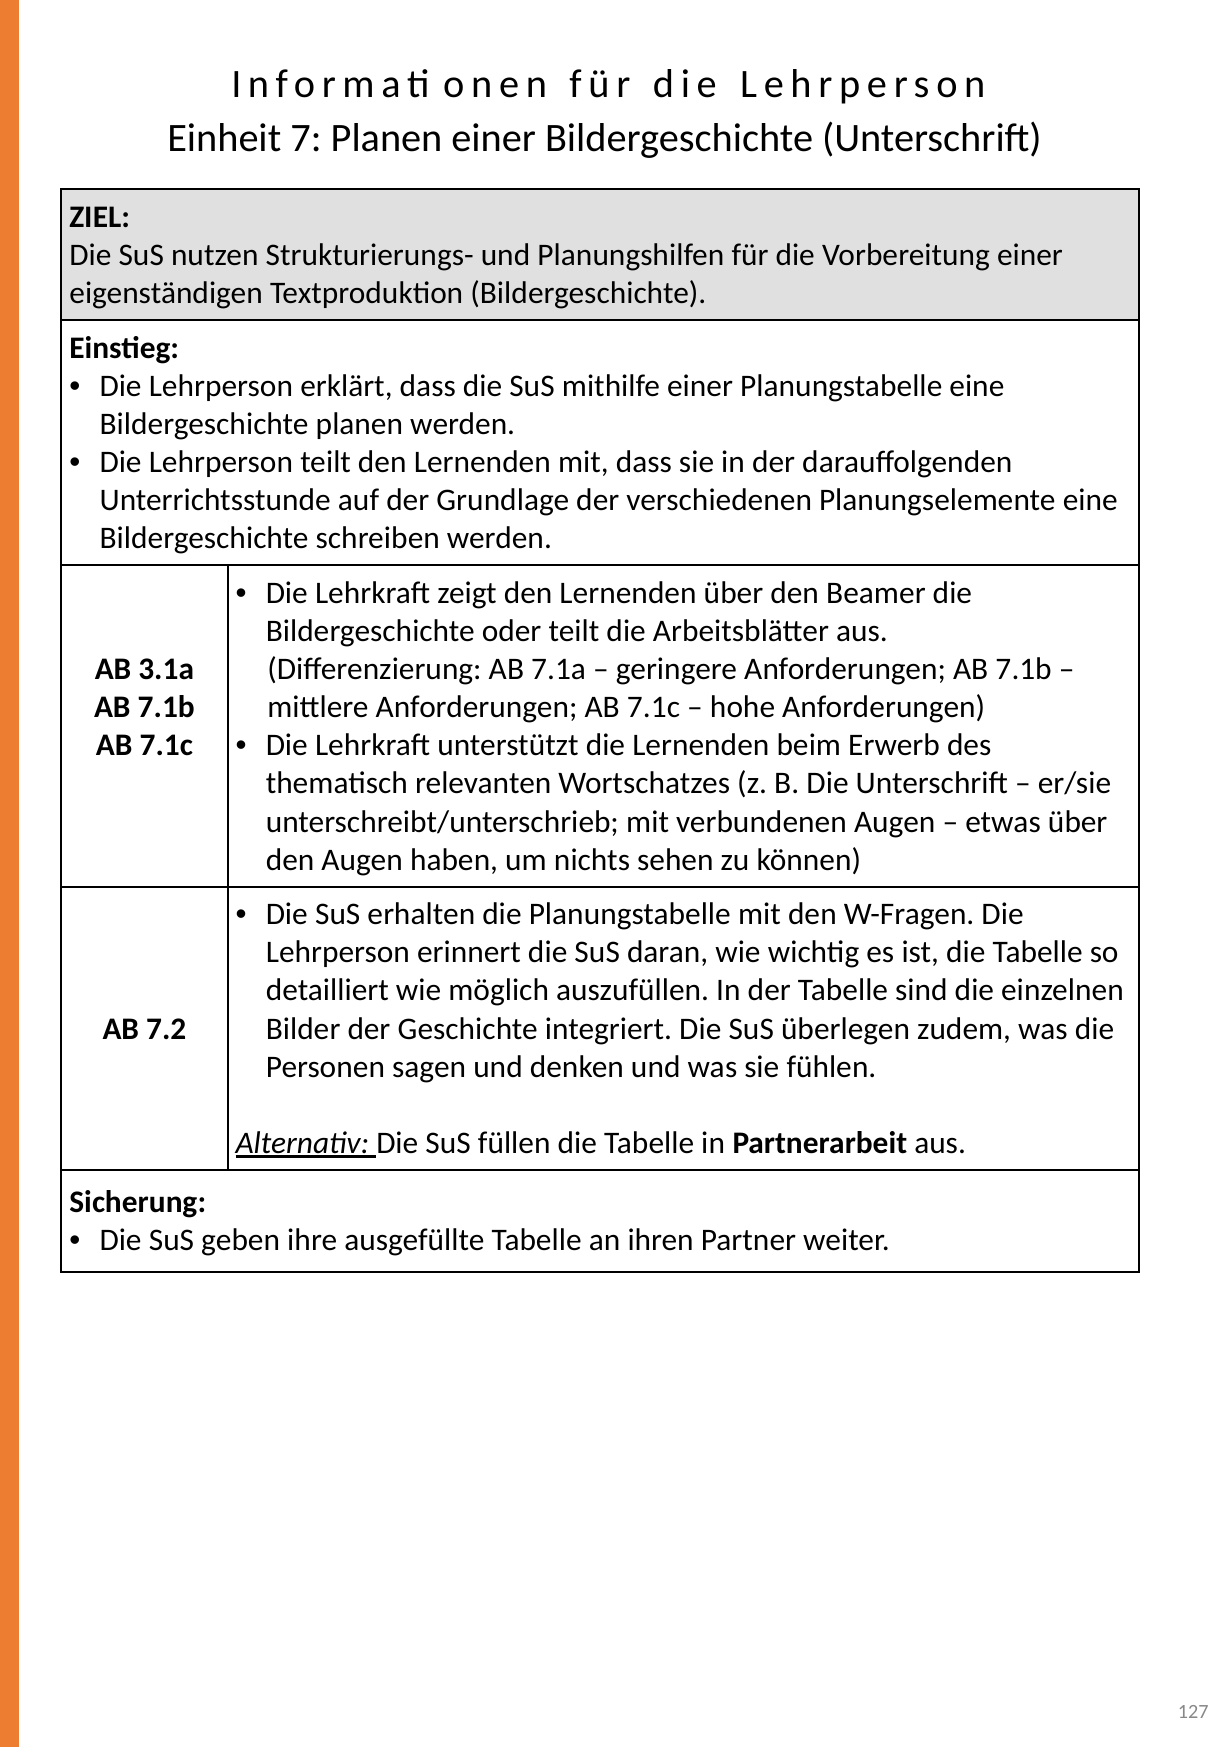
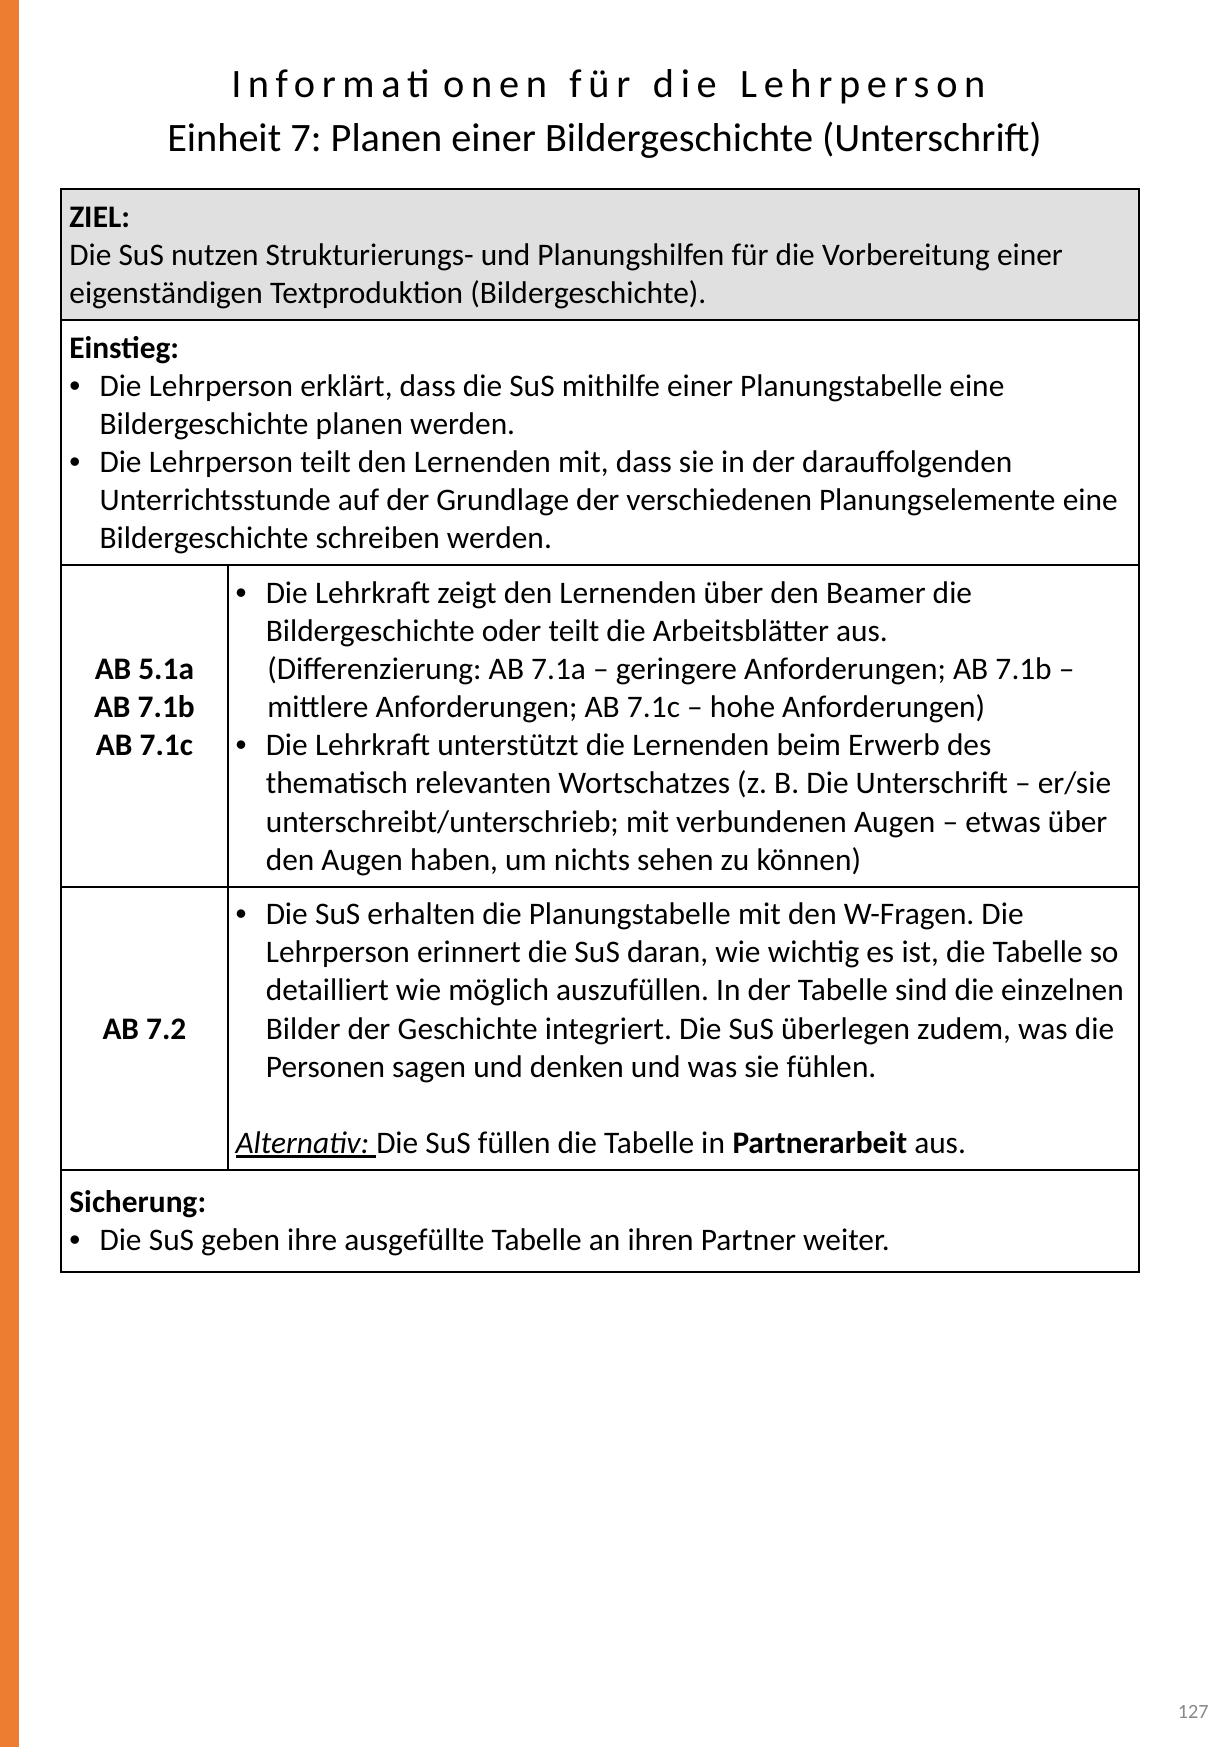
3.1a: 3.1a -> 5.1a
